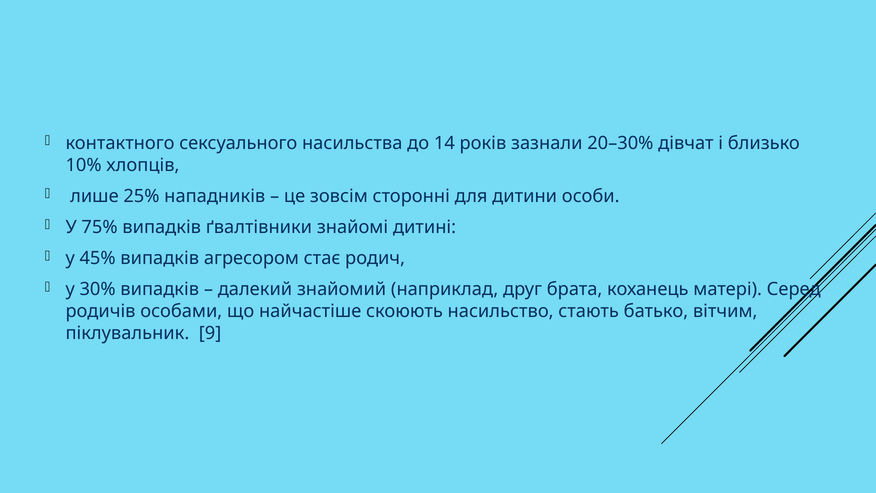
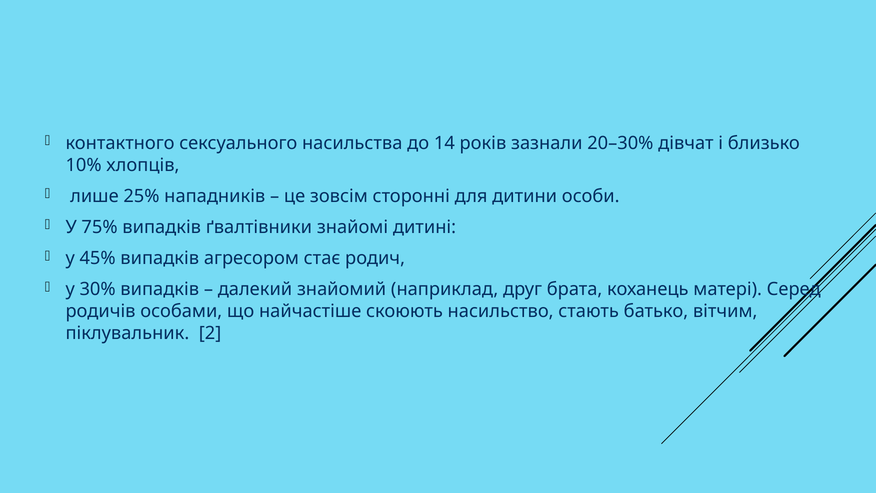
9: 9 -> 2
